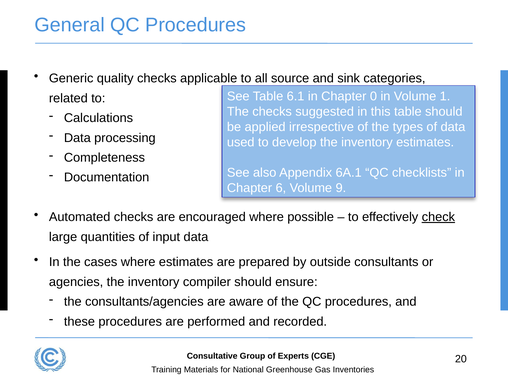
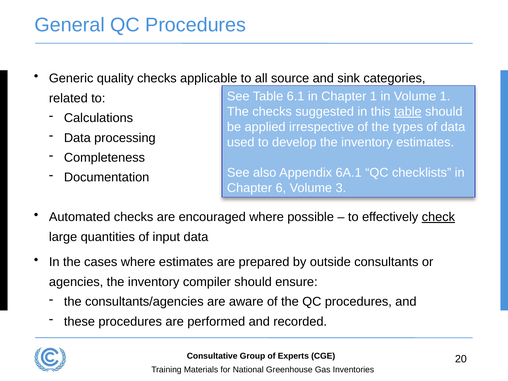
Chapter 0: 0 -> 1
table at (408, 112) underline: none -> present
9: 9 -> 3
